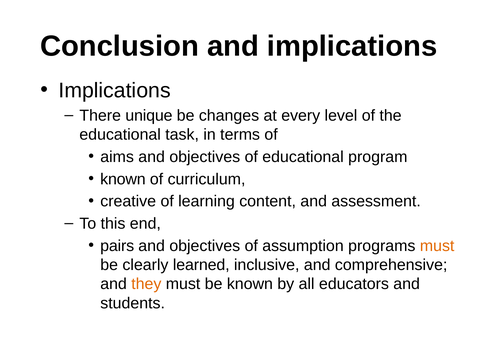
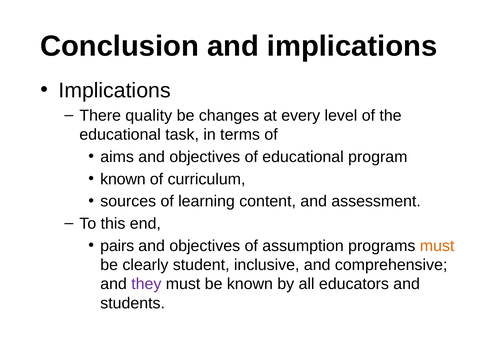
unique: unique -> quality
creative: creative -> sources
learned: learned -> student
they colour: orange -> purple
